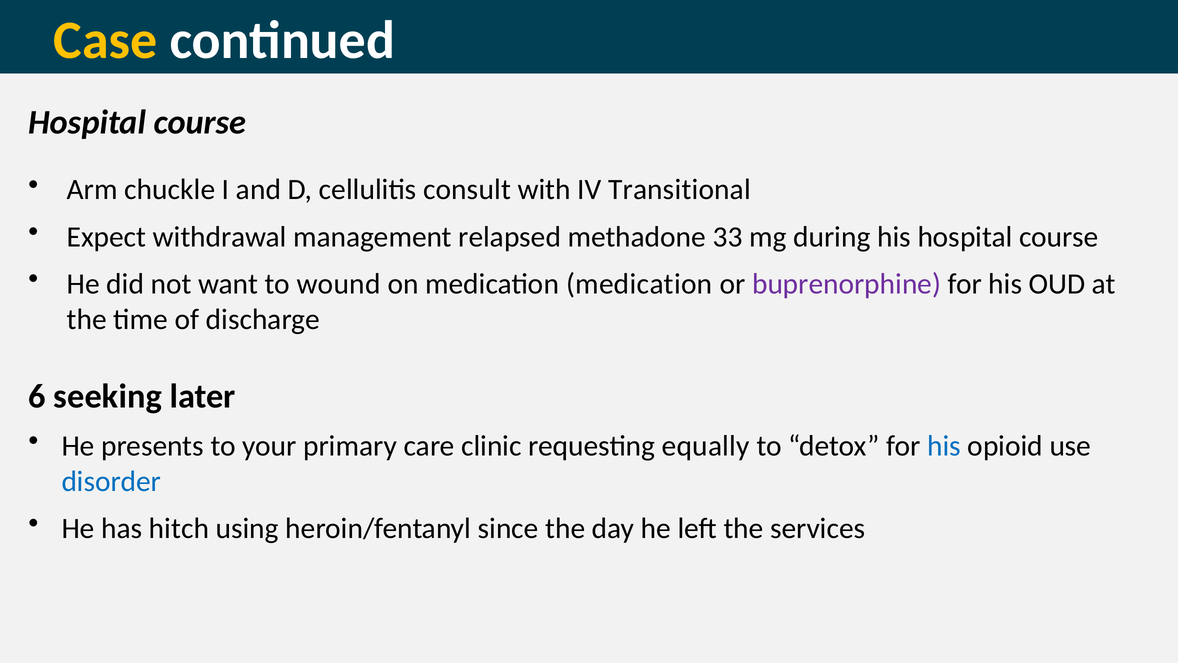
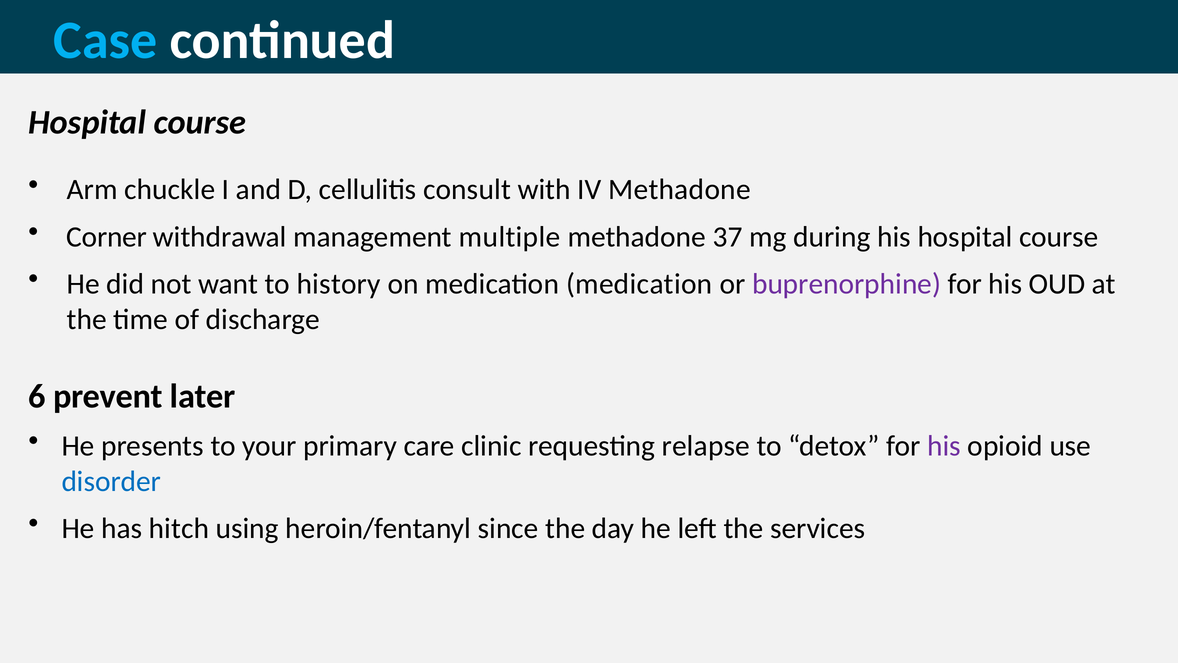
Case colour: yellow -> light blue
IV Transitional: Transitional -> Methadone
Expect: Expect -> Corner
relapsed: relapsed -> multiple
33: 33 -> 37
wound: wound -> history
seeking: seeking -> prevent
equally: equally -> relapse
his at (944, 446) colour: blue -> purple
